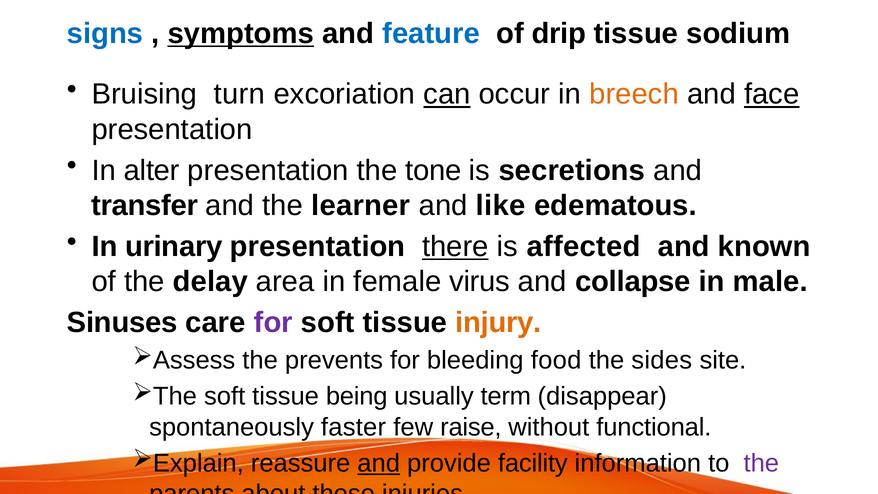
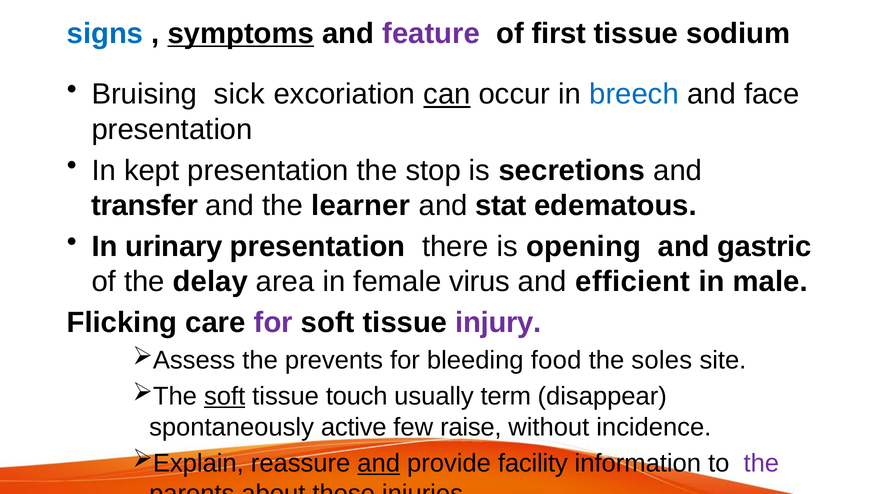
feature colour: blue -> purple
drip: drip -> first
turn: turn -> sick
breech colour: orange -> blue
face underline: present -> none
alter: alter -> kept
tone: tone -> stop
like: like -> stat
there underline: present -> none
affected: affected -> opening
known: known -> gastric
collapse: collapse -> efficient
Sinuses: Sinuses -> Flicking
injury colour: orange -> purple
sides: sides -> soles
soft at (225, 396) underline: none -> present
being: being -> touch
faster: faster -> active
functional: functional -> incidence
